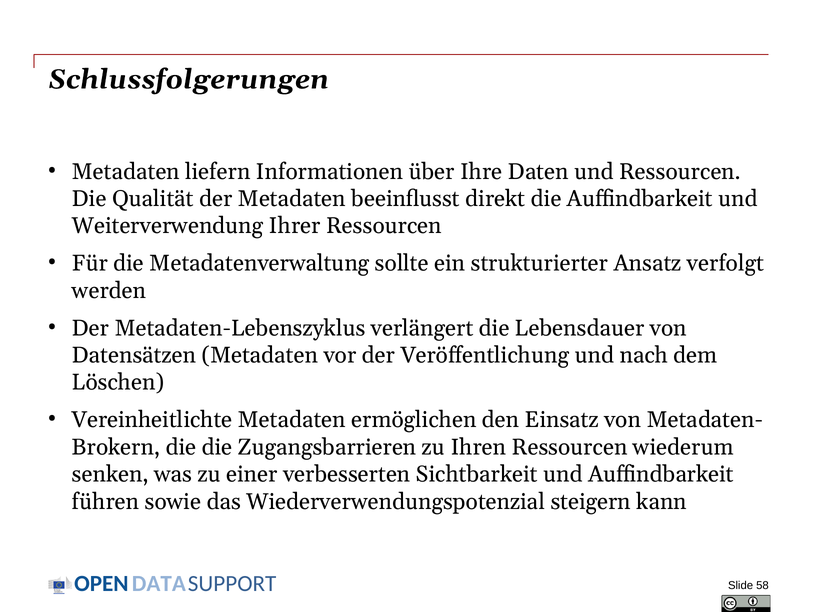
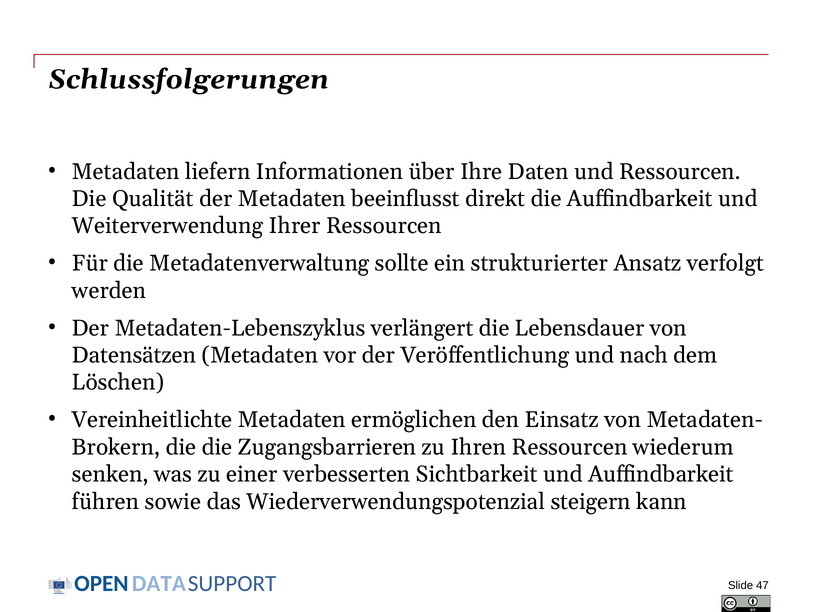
58: 58 -> 47
